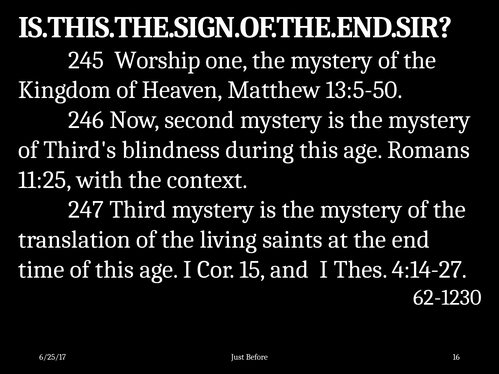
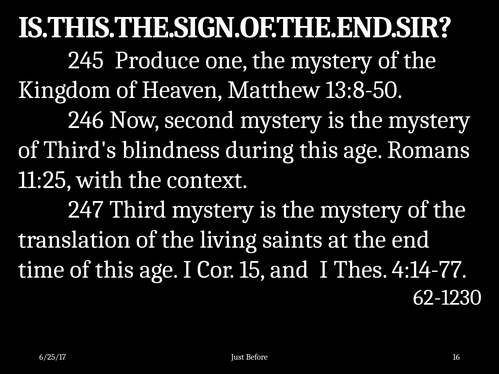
Worship: Worship -> Produce
13:5-50: 13:5-50 -> 13:8-50
4:14-27: 4:14-27 -> 4:14-77
